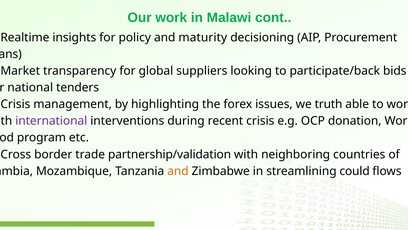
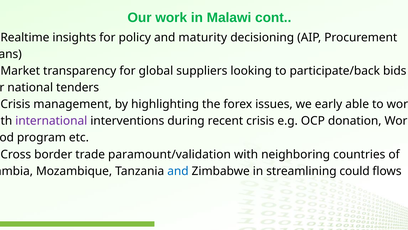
truth: truth -> early
partnership/validation: partnership/validation -> paramount/validation
and at (178, 171) colour: orange -> blue
